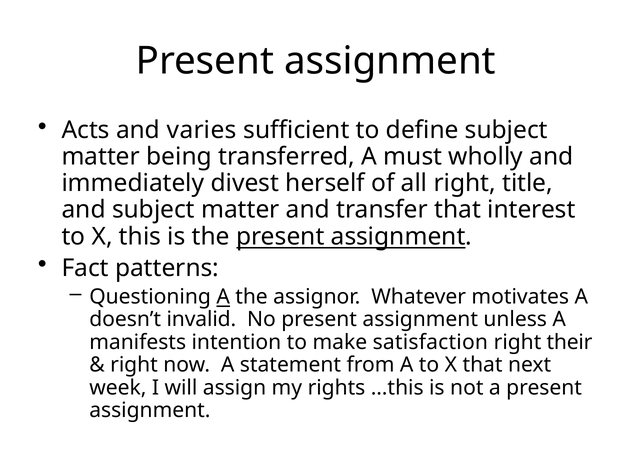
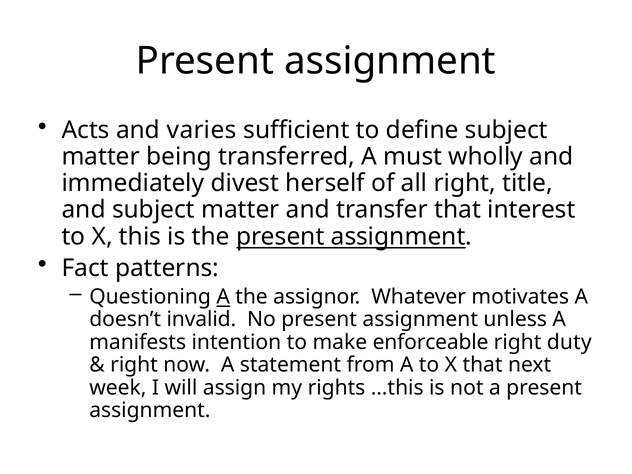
satisfaction: satisfaction -> enforceable
their: their -> duty
